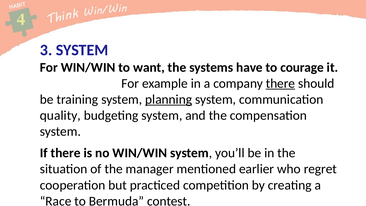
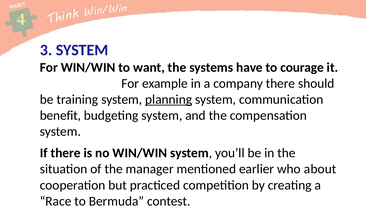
there at (280, 83) underline: present -> none
quality: quality -> benefit
regret: regret -> about
